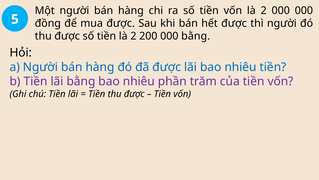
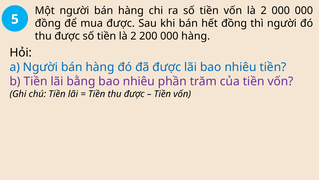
hết được: được -> đồng
000 bằng: bằng -> hàng
